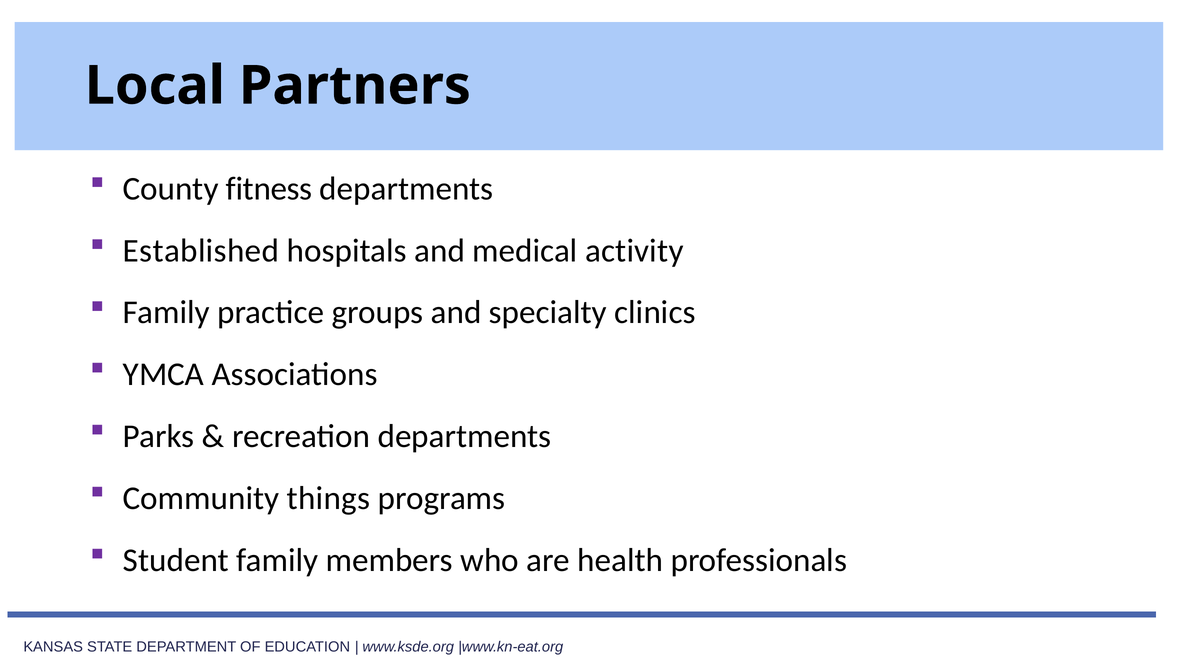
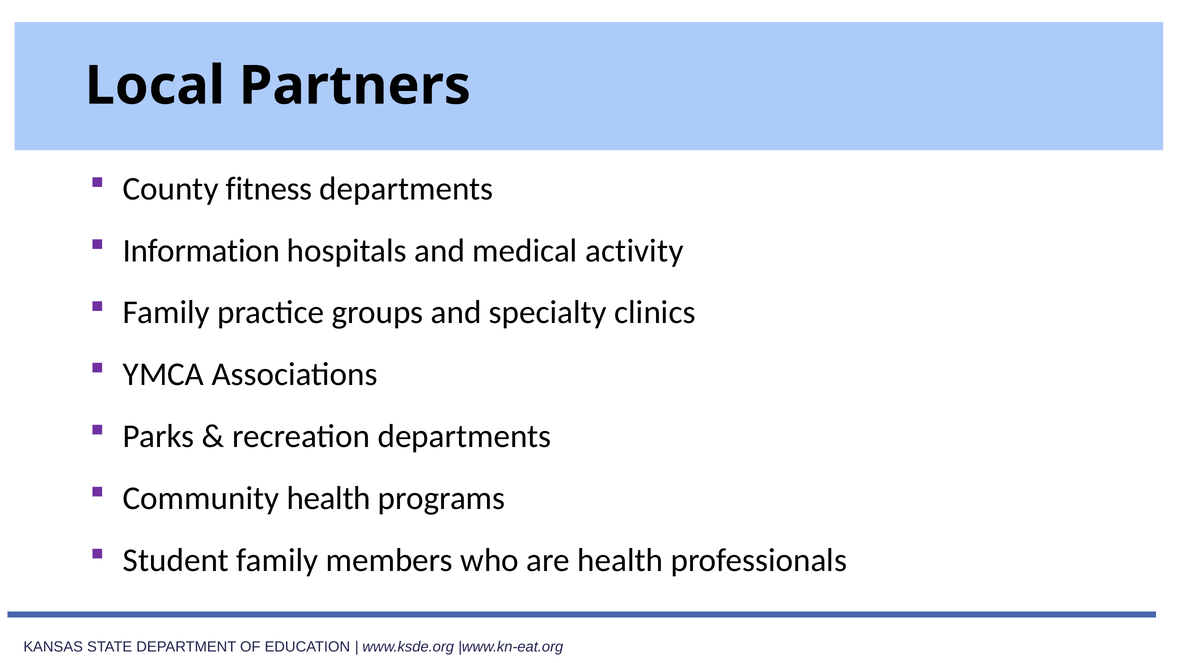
Established: Established -> Information
Community things: things -> health
